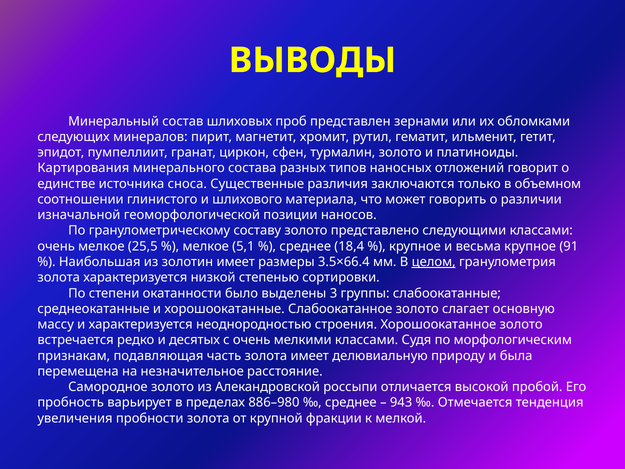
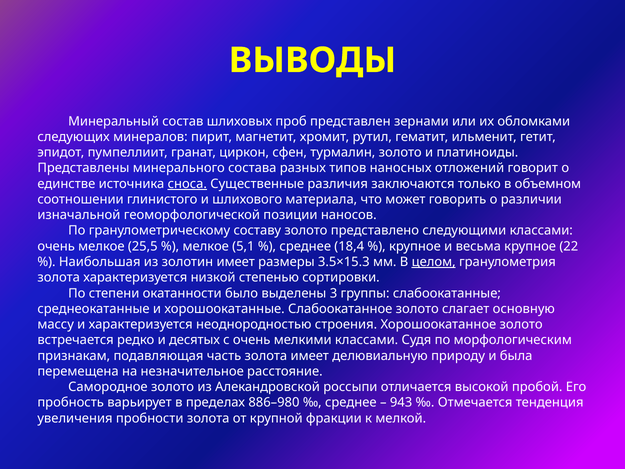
Картирования: Картирования -> Представлены
сноса underline: none -> present
91: 91 -> 22
3.5×66.4: 3.5×66.4 -> 3.5×15.3
